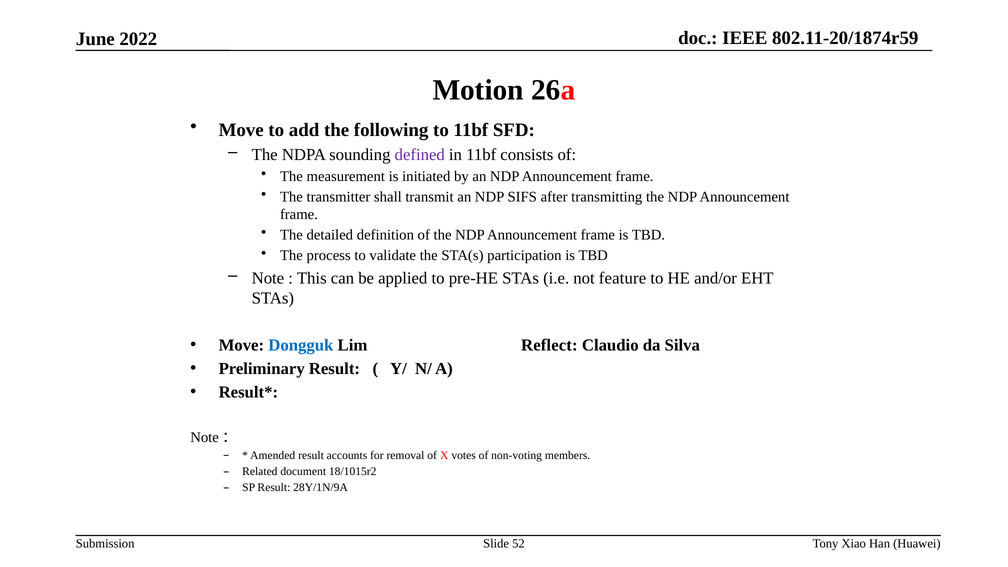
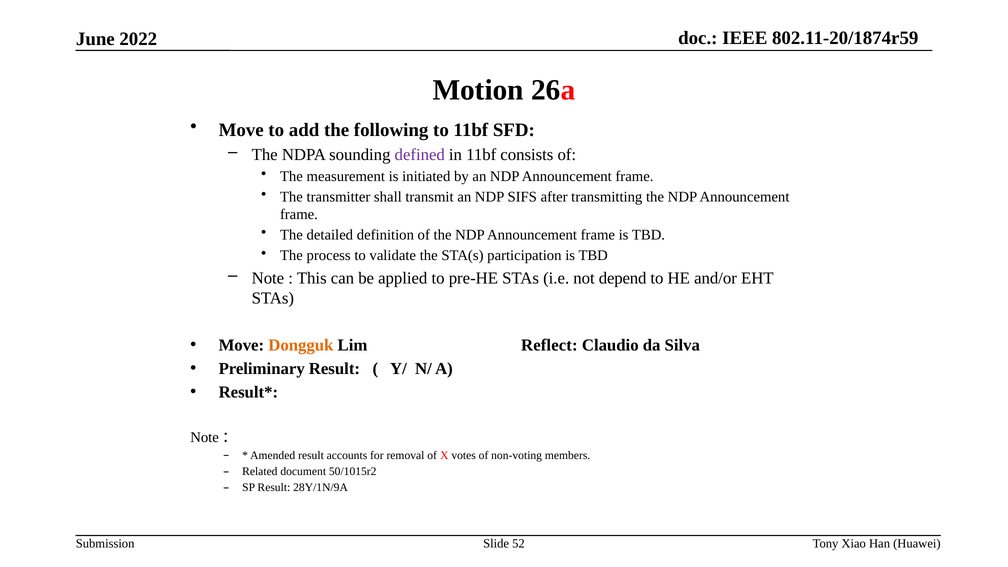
feature: feature -> depend
Dongguk colour: blue -> orange
18/1015r2: 18/1015r2 -> 50/1015r2
